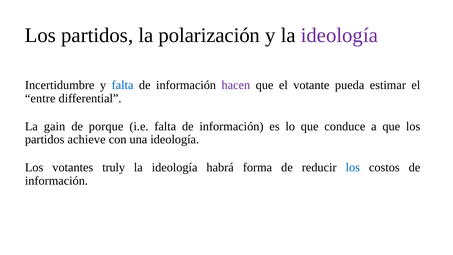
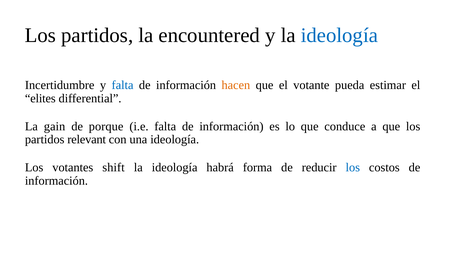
polarización: polarización -> encountered
ideología at (339, 35) colour: purple -> blue
hacen colour: purple -> orange
entre: entre -> elites
achieve: achieve -> relevant
truly: truly -> shift
